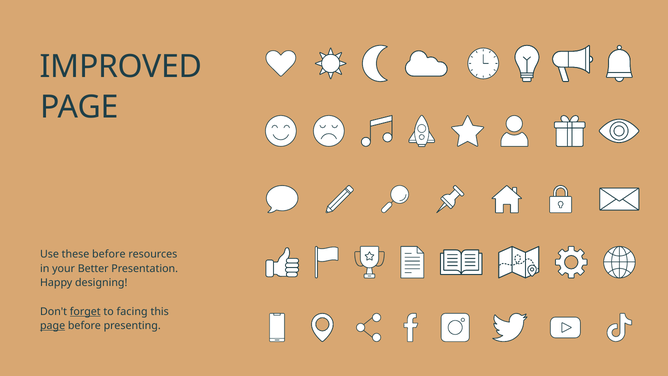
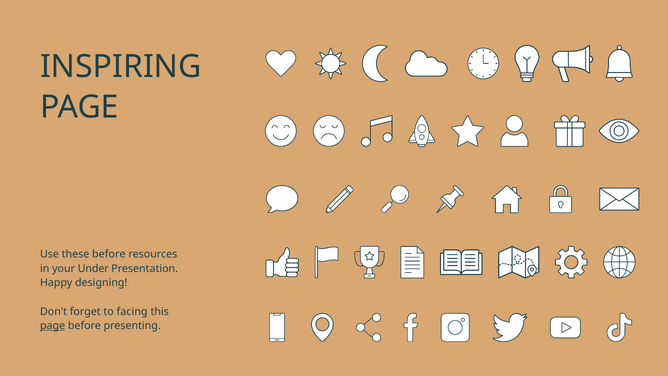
IMPROVED: IMPROVED -> INSPIRING
Better: Better -> Under
forget underline: present -> none
